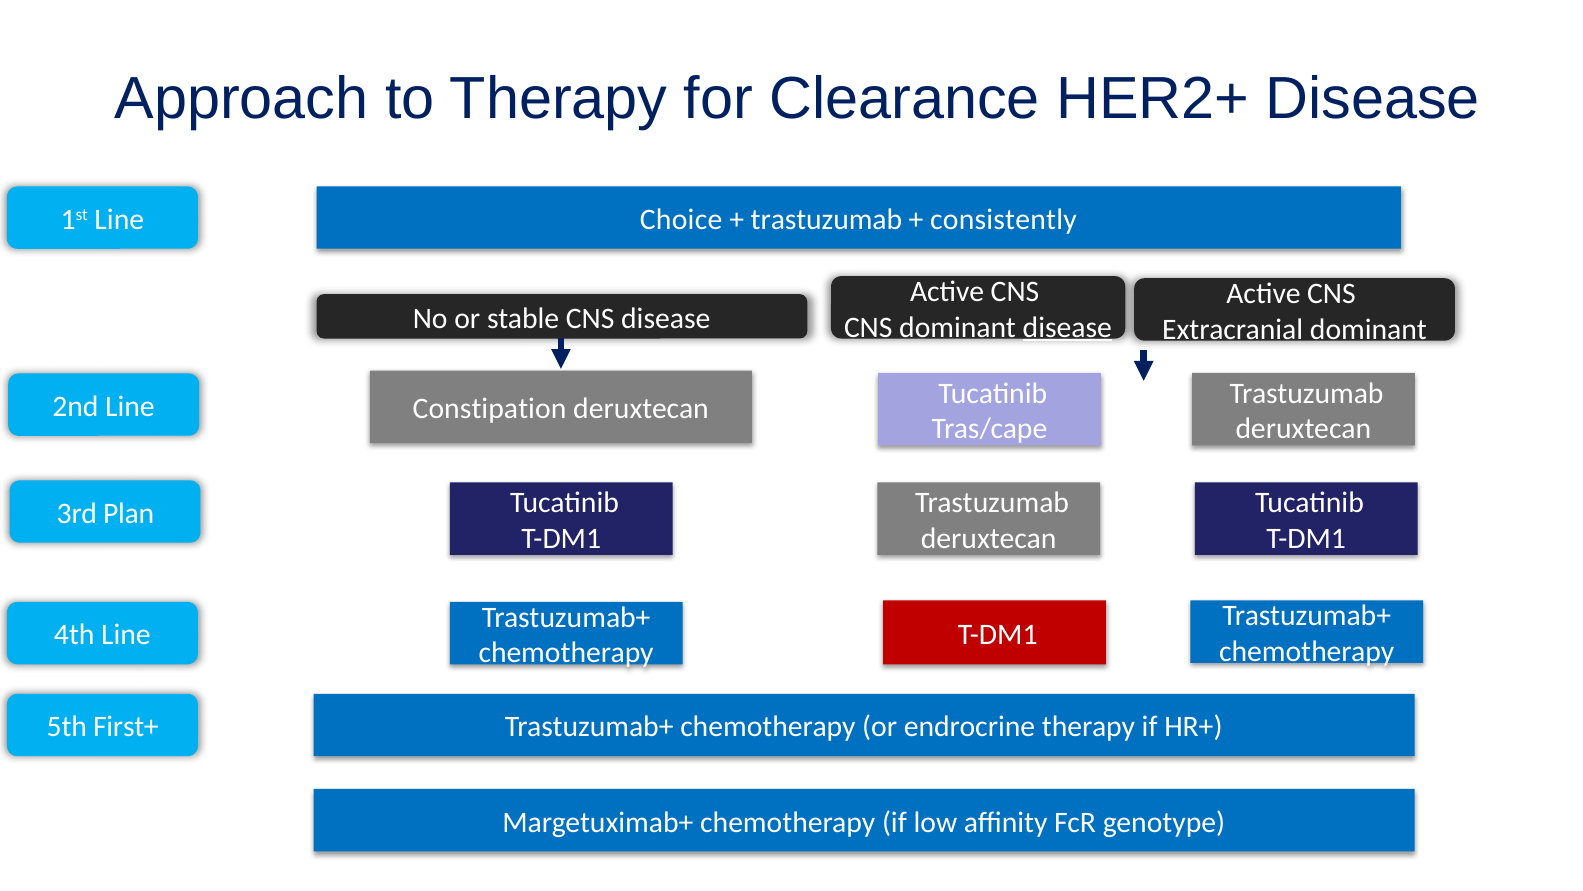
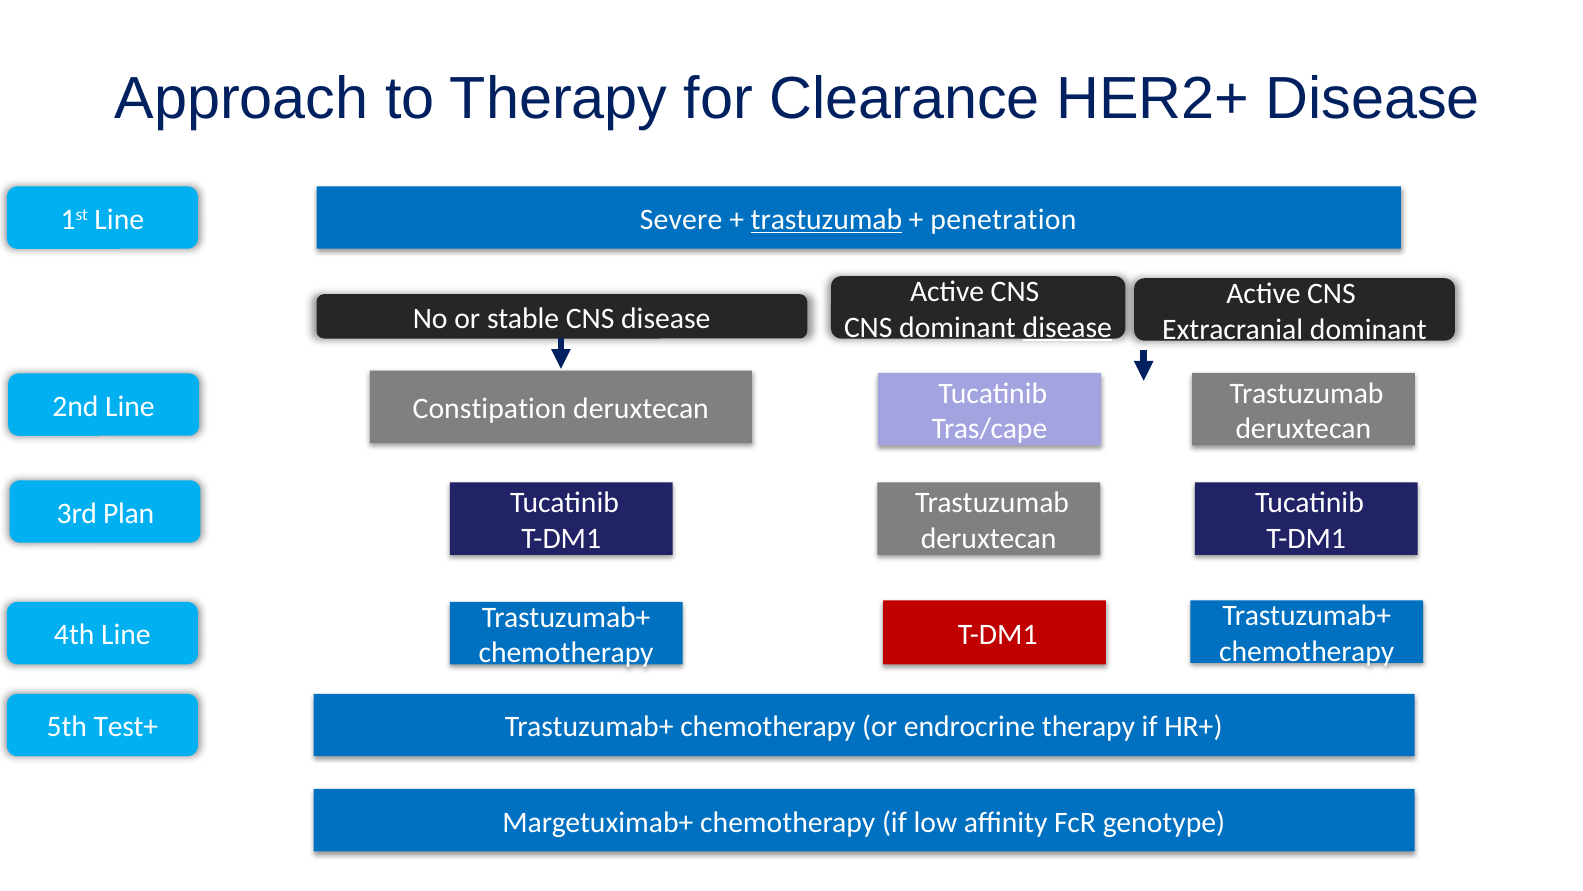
Choice: Choice -> Severe
trastuzumab at (826, 220) underline: none -> present
consistently: consistently -> penetration
First+: First+ -> Test+
